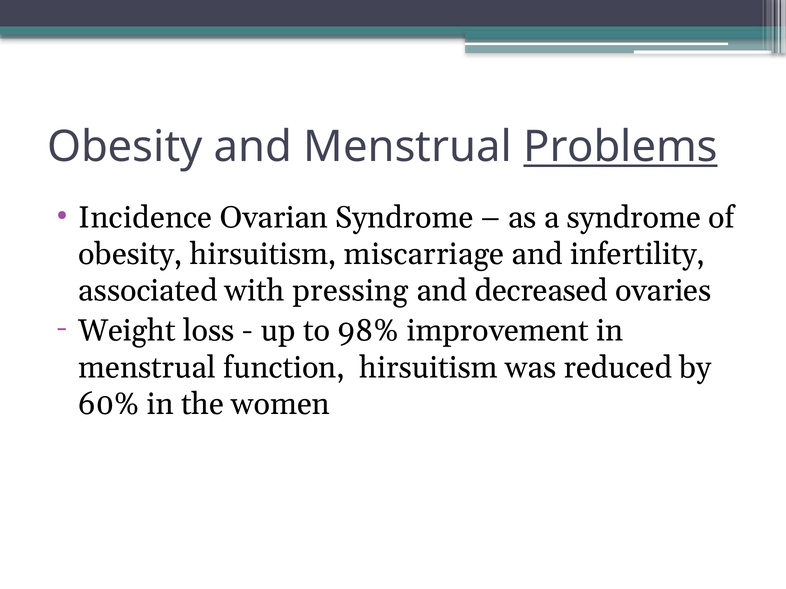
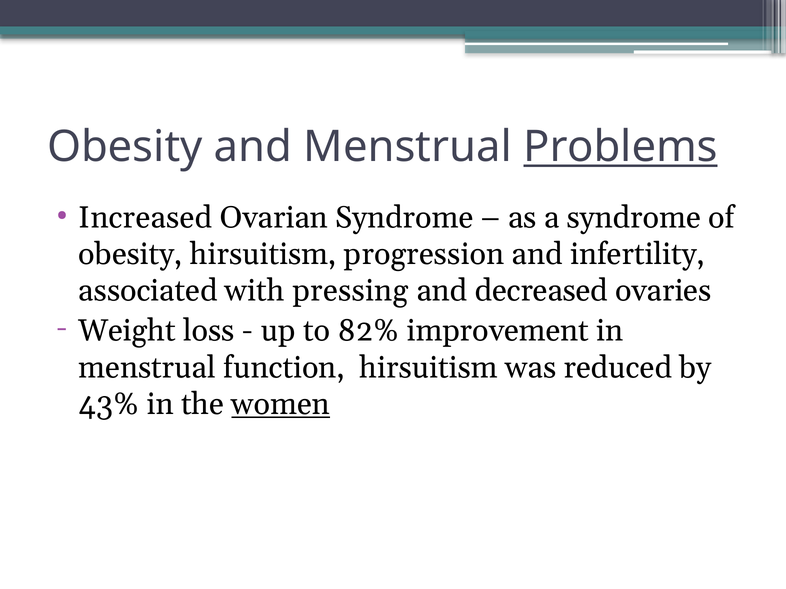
Incidence: Incidence -> Increased
miscarriage: miscarriage -> progression
98%: 98% -> 82%
60%: 60% -> 43%
women underline: none -> present
